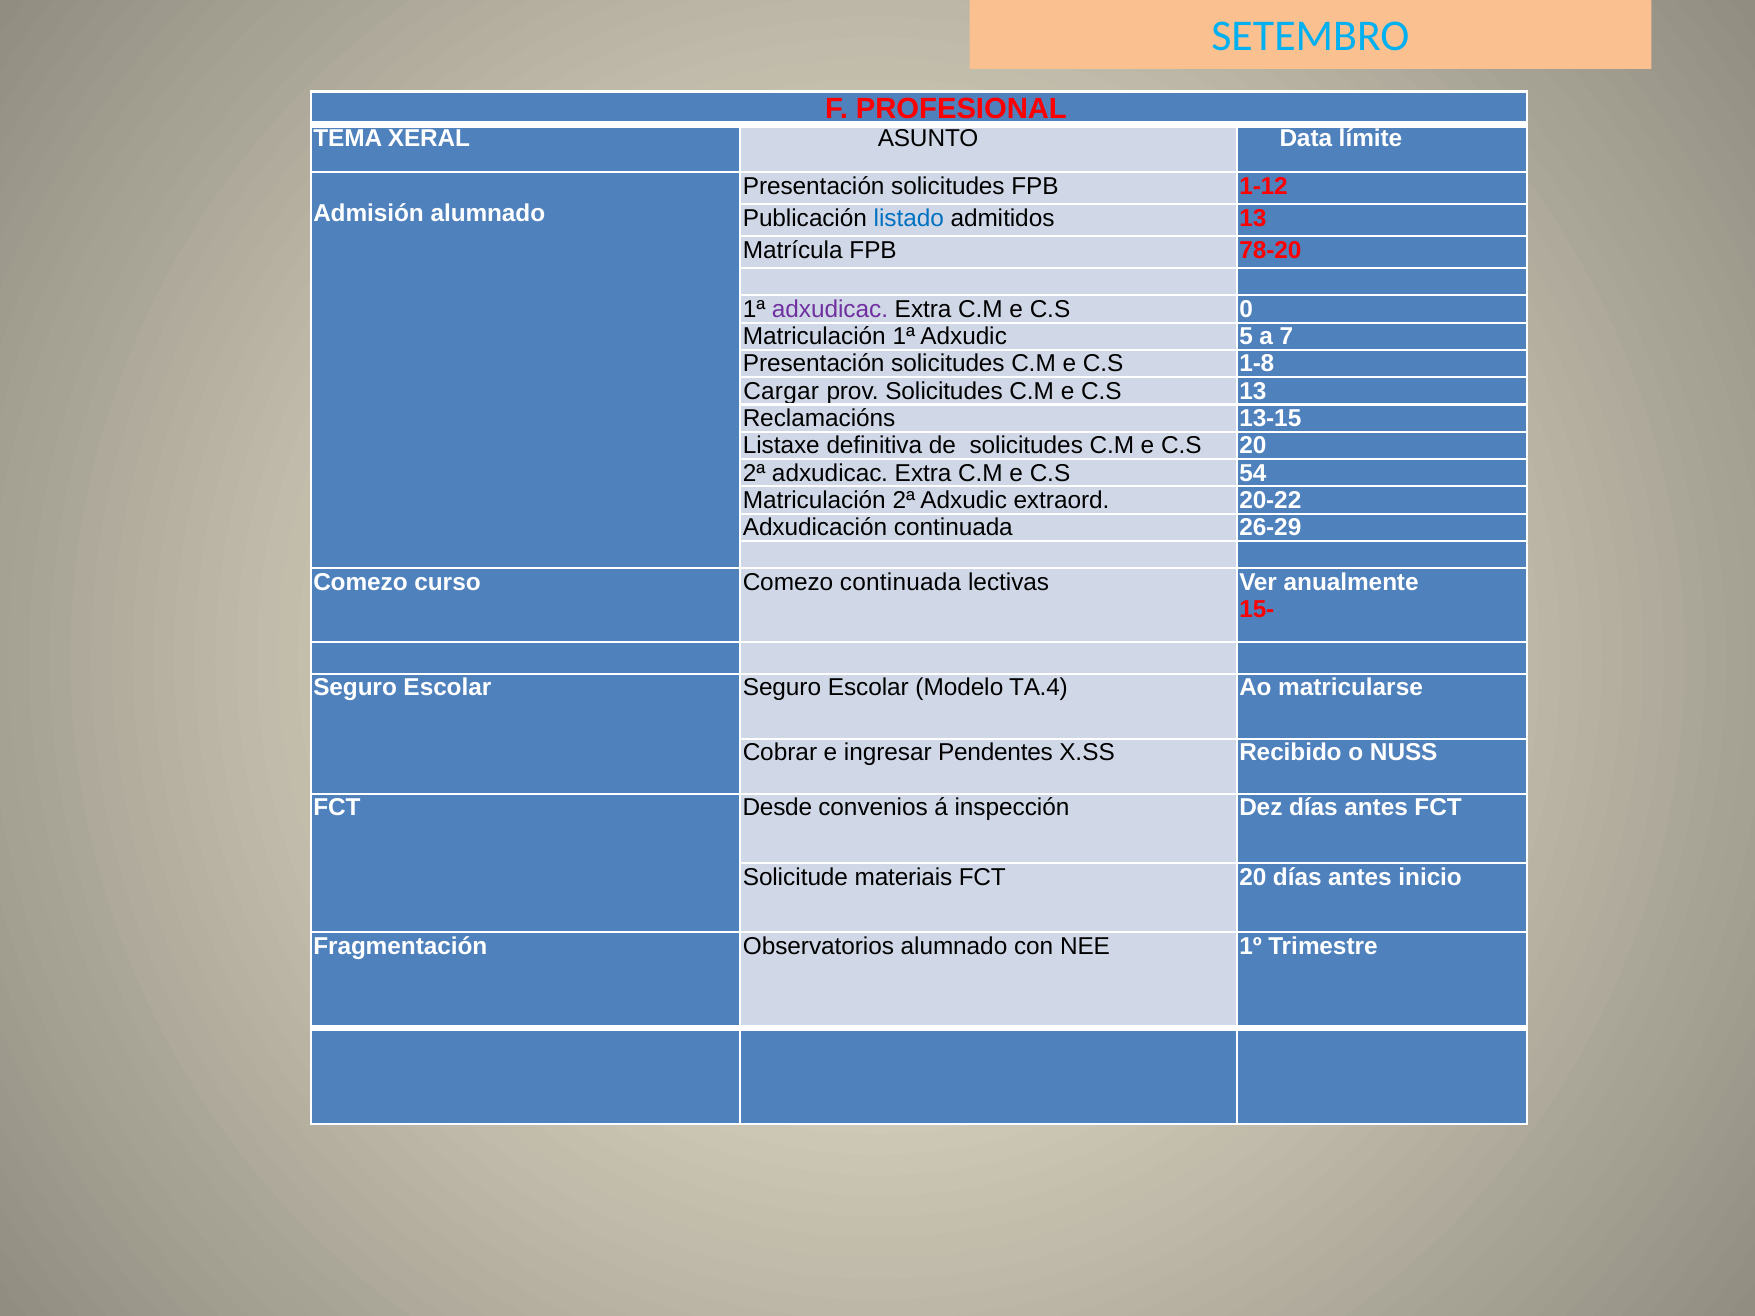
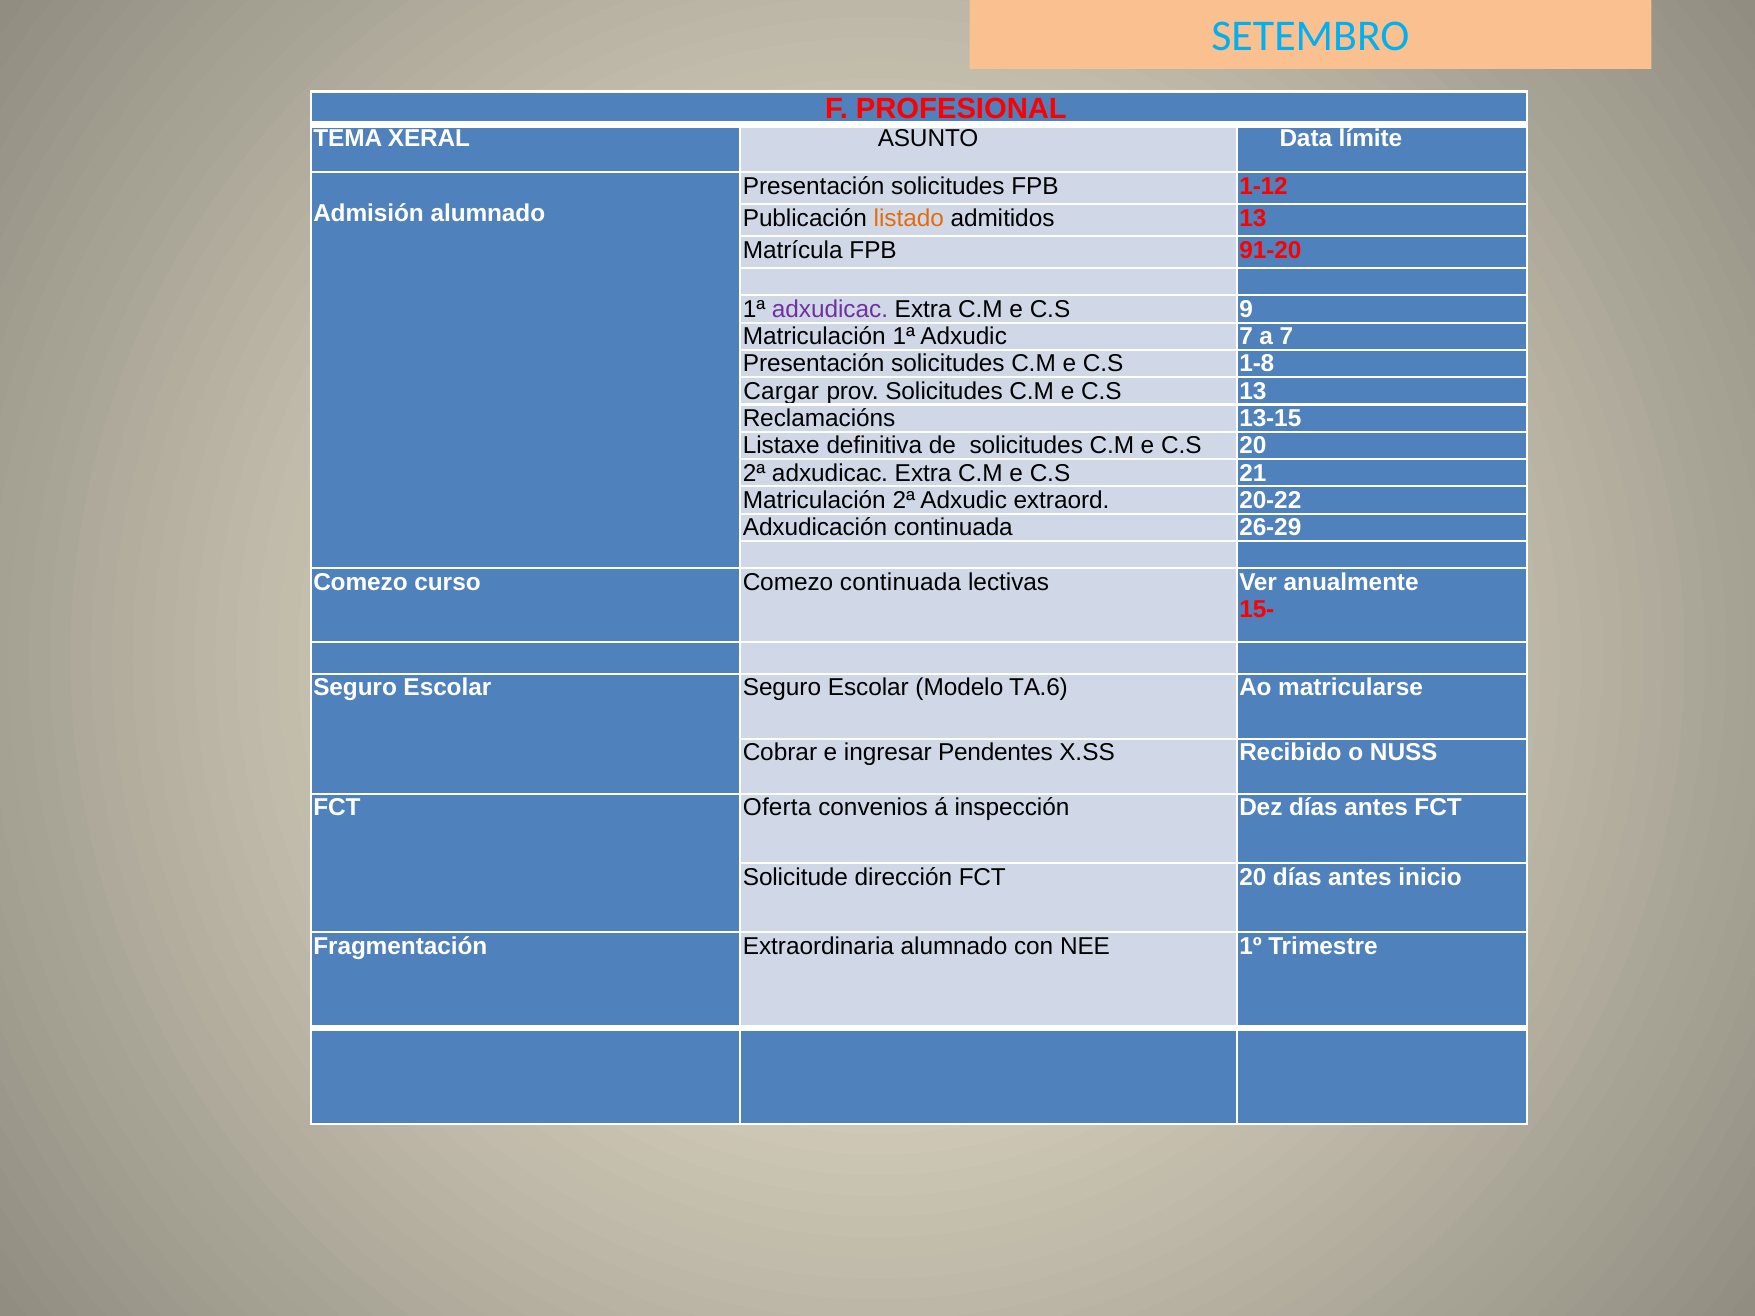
listado colour: blue -> orange
78-20: 78-20 -> 91-20
0: 0 -> 9
Adxudic 5: 5 -> 7
54: 54 -> 21
TA.4: TA.4 -> TA.6
Desde: Desde -> Oferta
materiais: materiais -> dirección
Observatorios: Observatorios -> Extraordinaria
